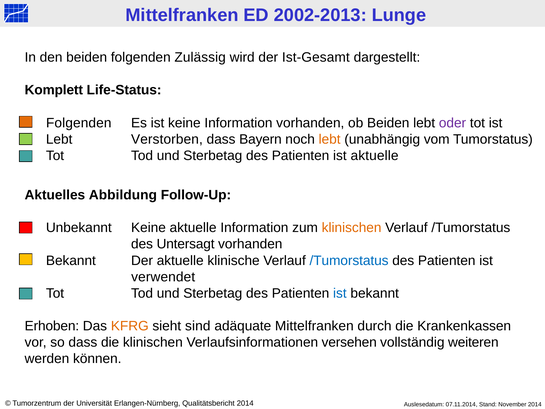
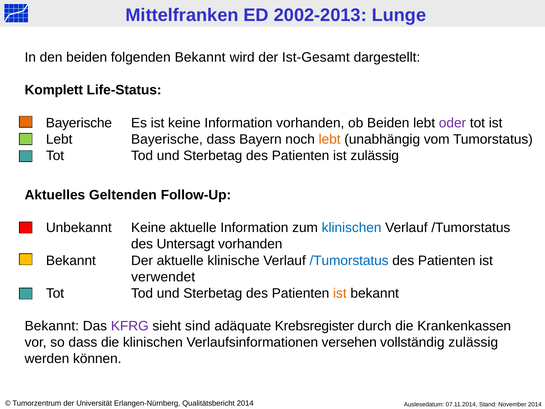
folgenden Zulässig: Zulässig -> Bekannt
Folgenden at (79, 123): Folgenden -> Bayerische
Lebt Verstorben: Verstorben -> Bayerische
ist aktuelle: aktuelle -> zulässig
Abbildung: Abbildung -> Geltenden
klinischen at (352, 228) colour: orange -> blue
ist at (340, 293) colour: blue -> orange
Erhoben at (52, 326): Erhoben -> Bekannt
KFRG colour: orange -> purple
adäquate Mittelfranken: Mittelfranken -> Krebsregister
vollständig weiteren: weiteren -> zulässig
